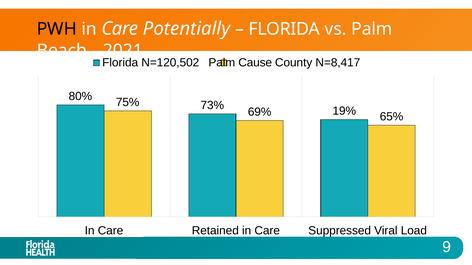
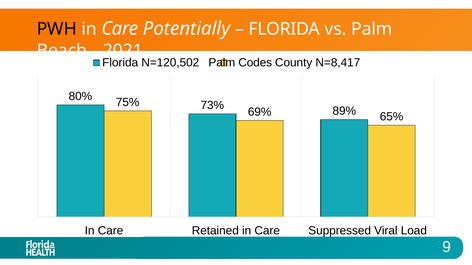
Cause: Cause -> Codes
19%: 19% -> 89%
